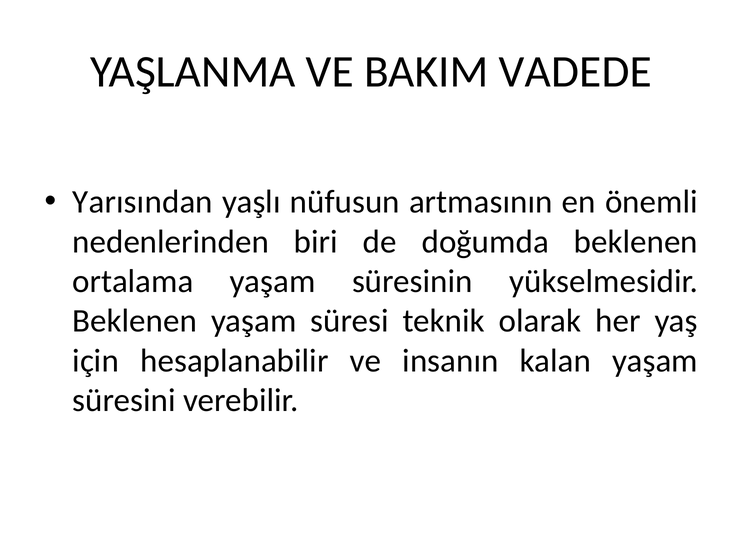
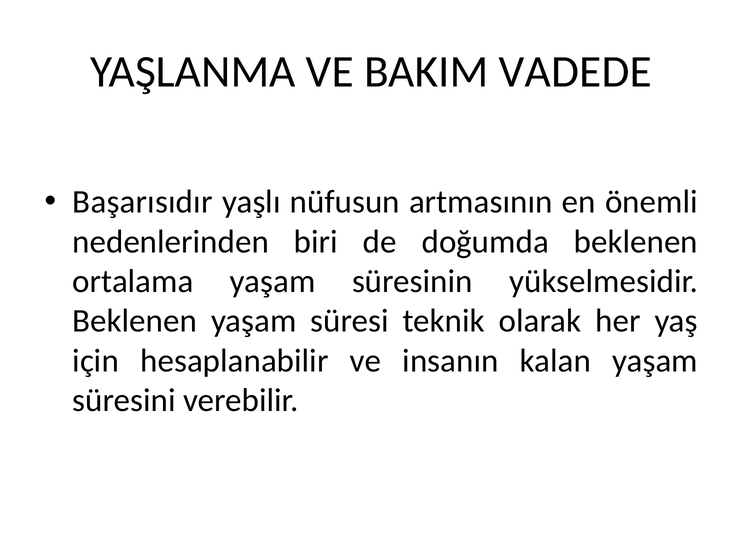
Yarısından: Yarısından -> Başarısıdır
